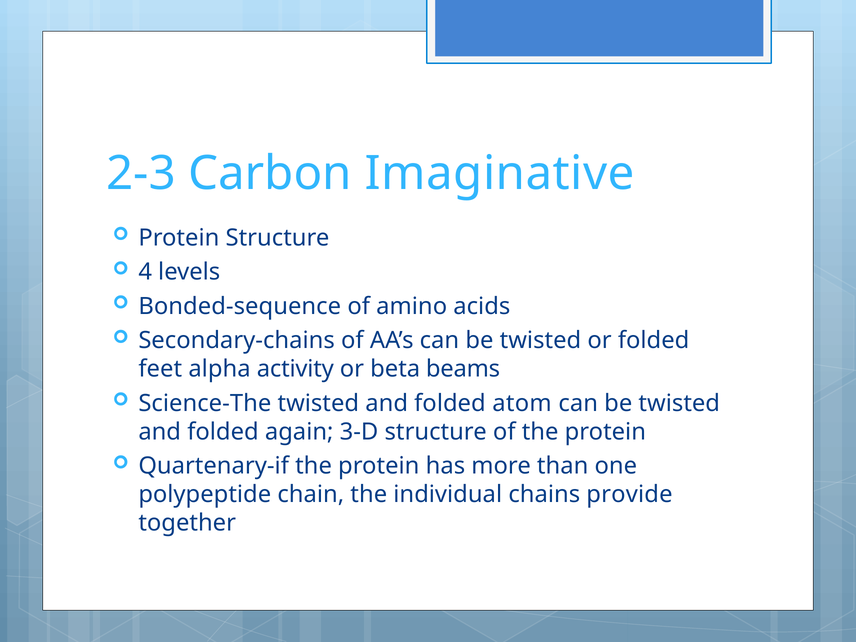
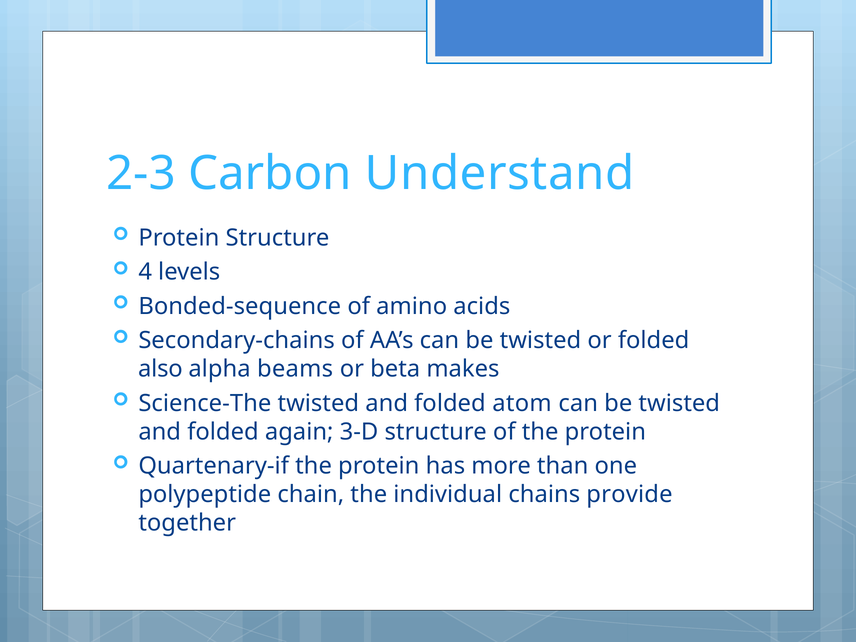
Imaginative: Imaginative -> Understand
feet: feet -> also
activity: activity -> beams
beams: beams -> makes
